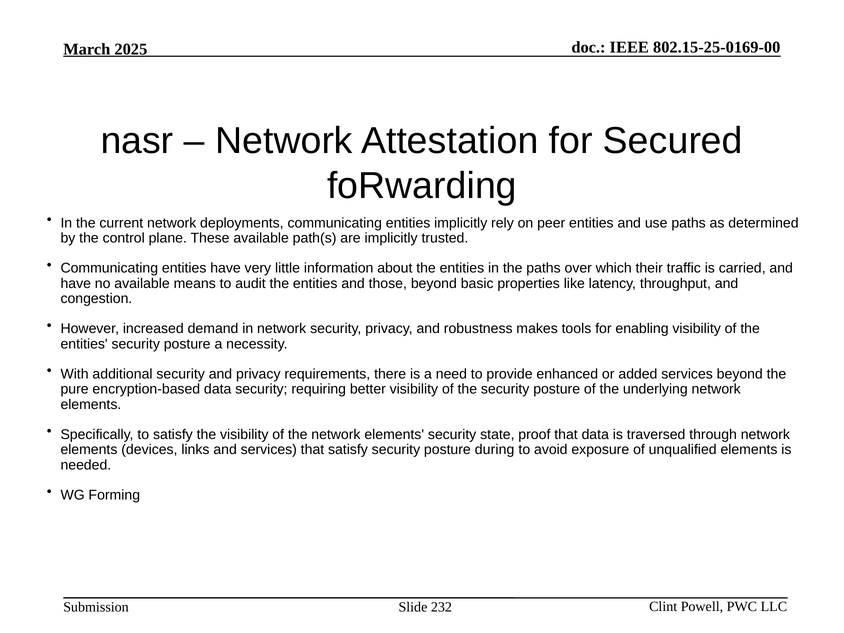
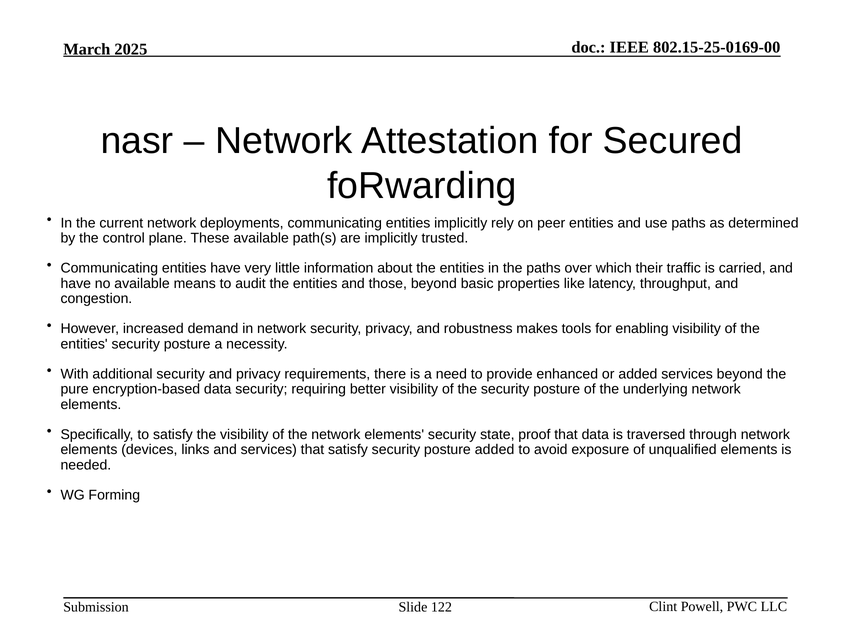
posture during: during -> added
232: 232 -> 122
